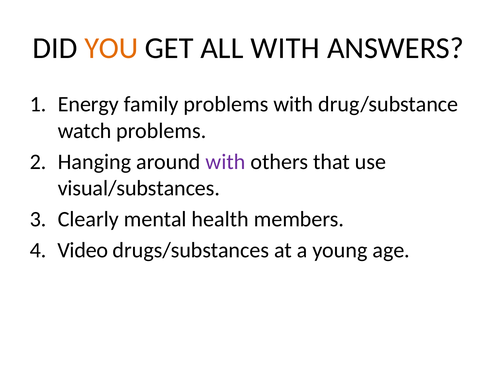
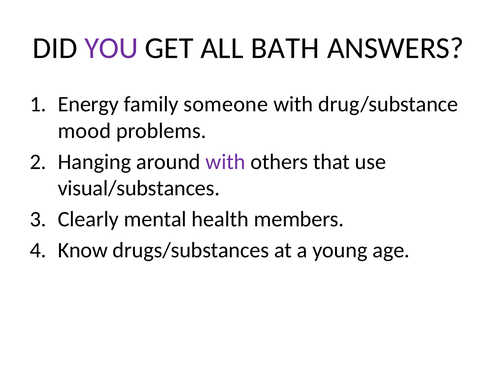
YOU colour: orange -> purple
ALL WITH: WITH -> BATH
family problems: problems -> someone
watch: watch -> mood
Video: Video -> Know
